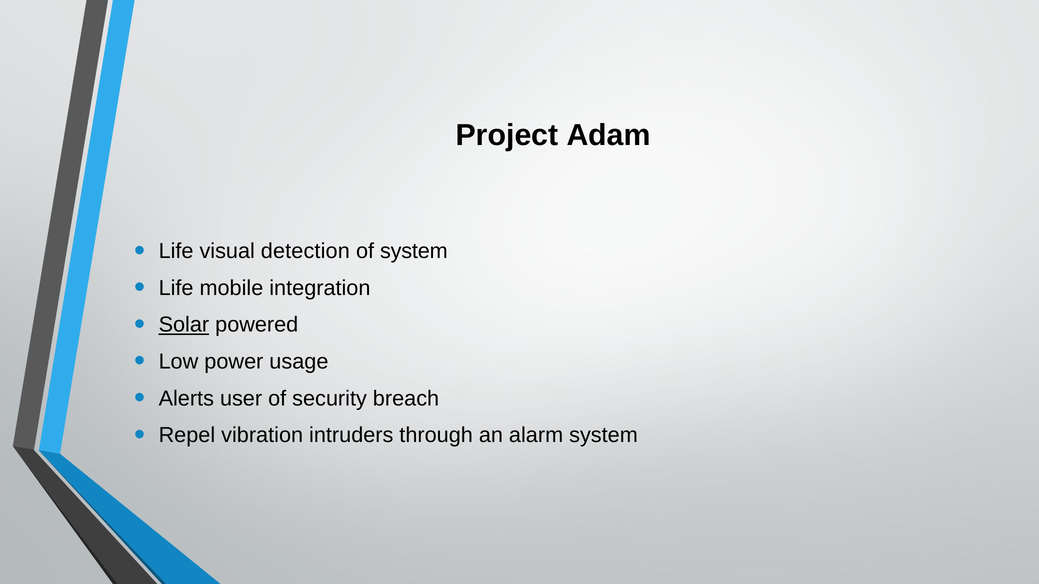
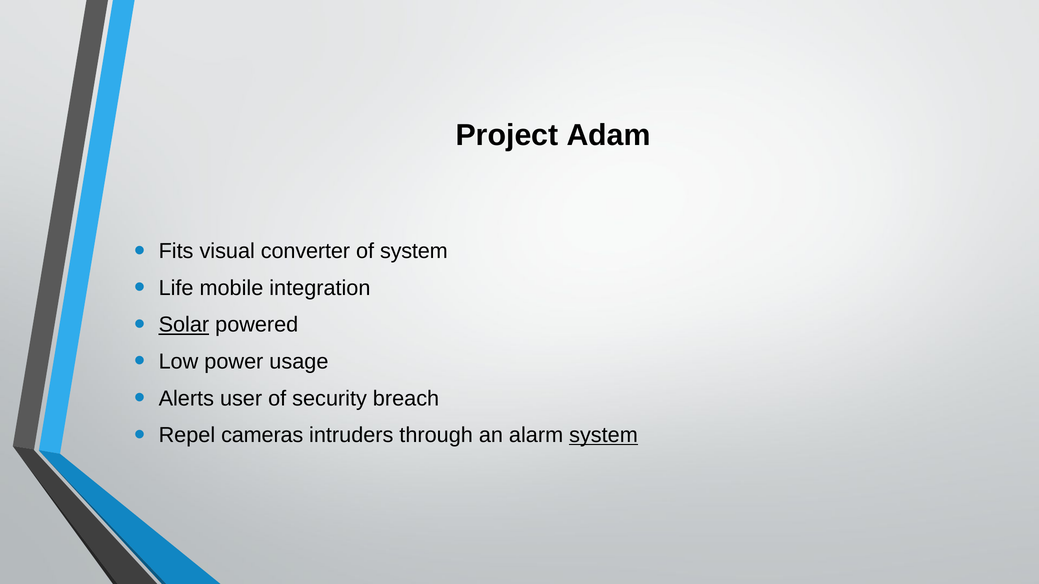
Life at (176, 251): Life -> Fits
detection: detection -> converter
vibration: vibration -> cameras
system at (603, 436) underline: none -> present
